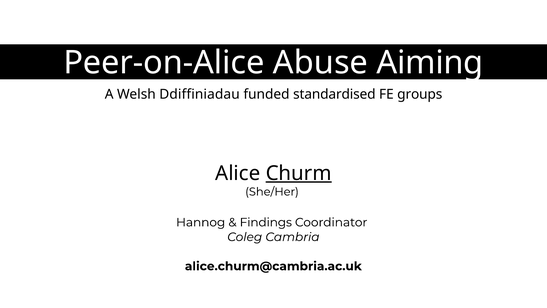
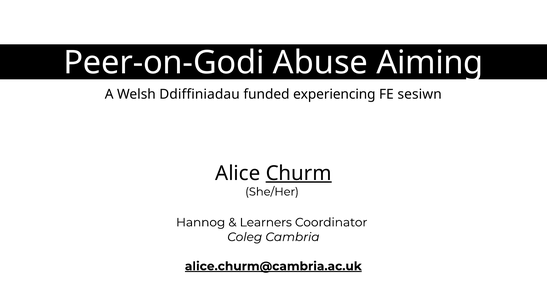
Peer-on-Alice: Peer-on-Alice -> Peer-on-Godi
standardised: standardised -> experiencing
groups: groups -> sesiwn
Findings: Findings -> Learners
alice.churm@cambria.ac.uk underline: none -> present
